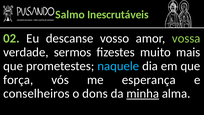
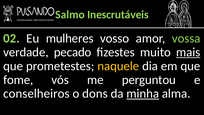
descanse: descanse -> mulheres
sermos: sermos -> pecado
mais underline: none -> present
naquele colour: light blue -> yellow
força: força -> fome
esperança: esperança -> perguntou
